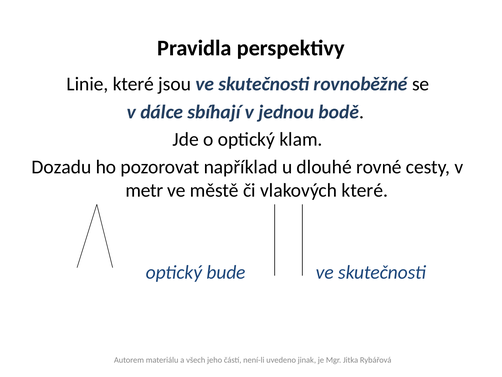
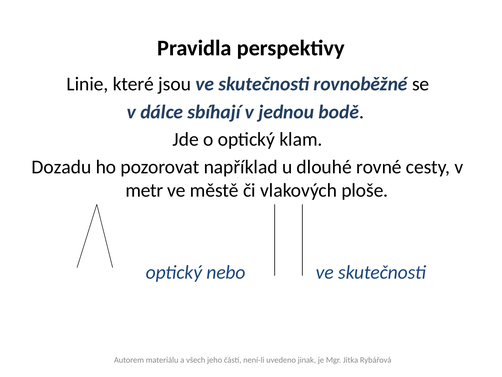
vlakových které: které -> ploše
bude: bude -> nebo
